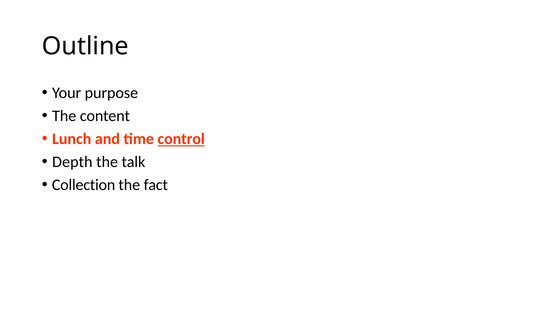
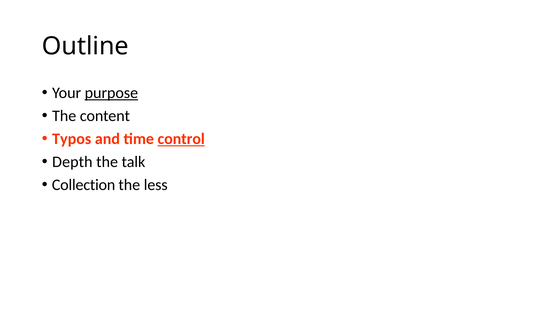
purpose underline: none -> present
Lunch: Lunch -> Typos
fact: fact -> less
